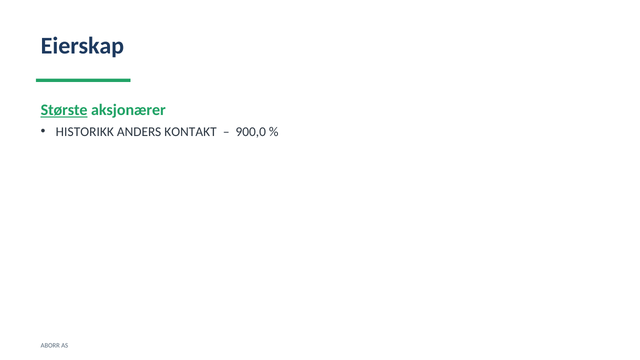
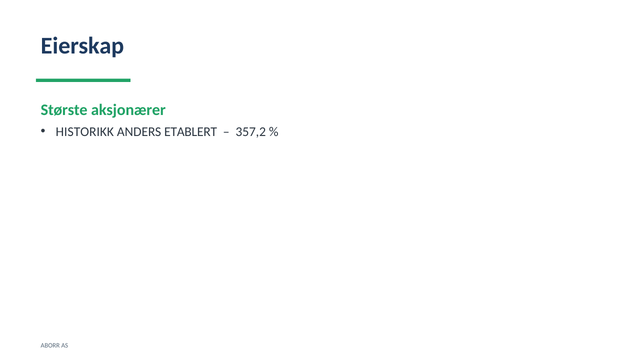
Største underline: present -> none
KONTAKT: KONTAKT -> ETABLERT
900,0: 900,0 -> 357,2
